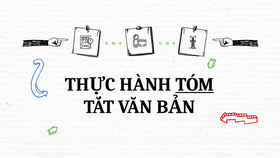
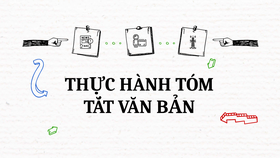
TÓM underline: present -> none
